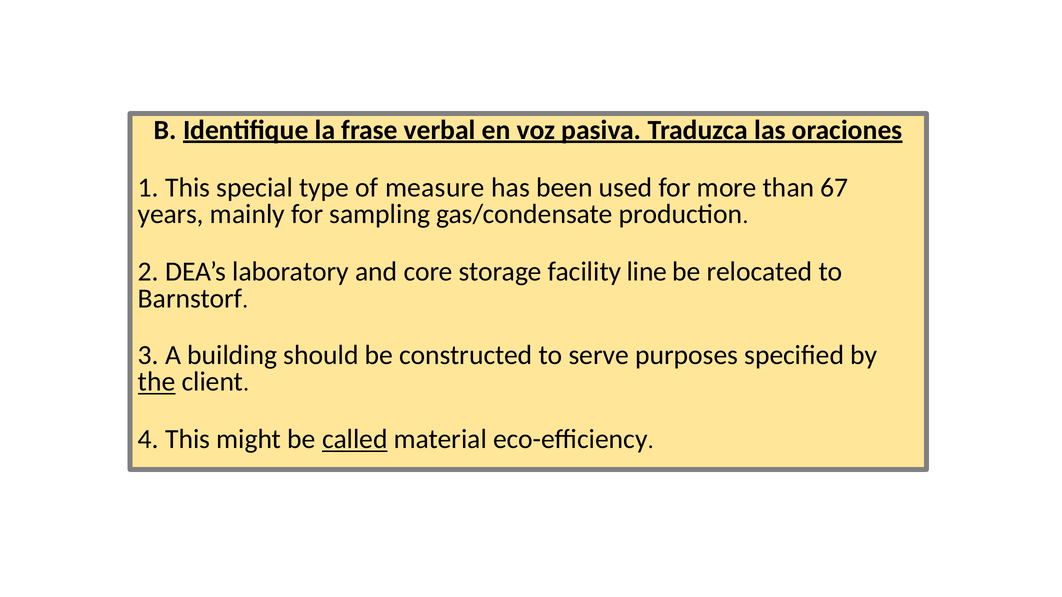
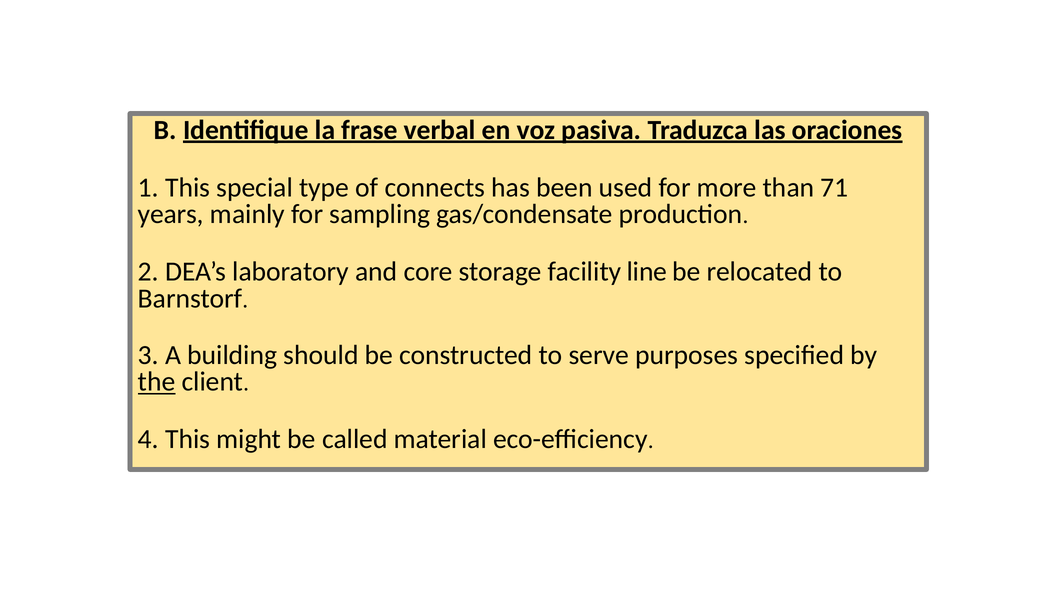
measure: measure -> connects
67: 67 -> 71
called underline: present -> none
